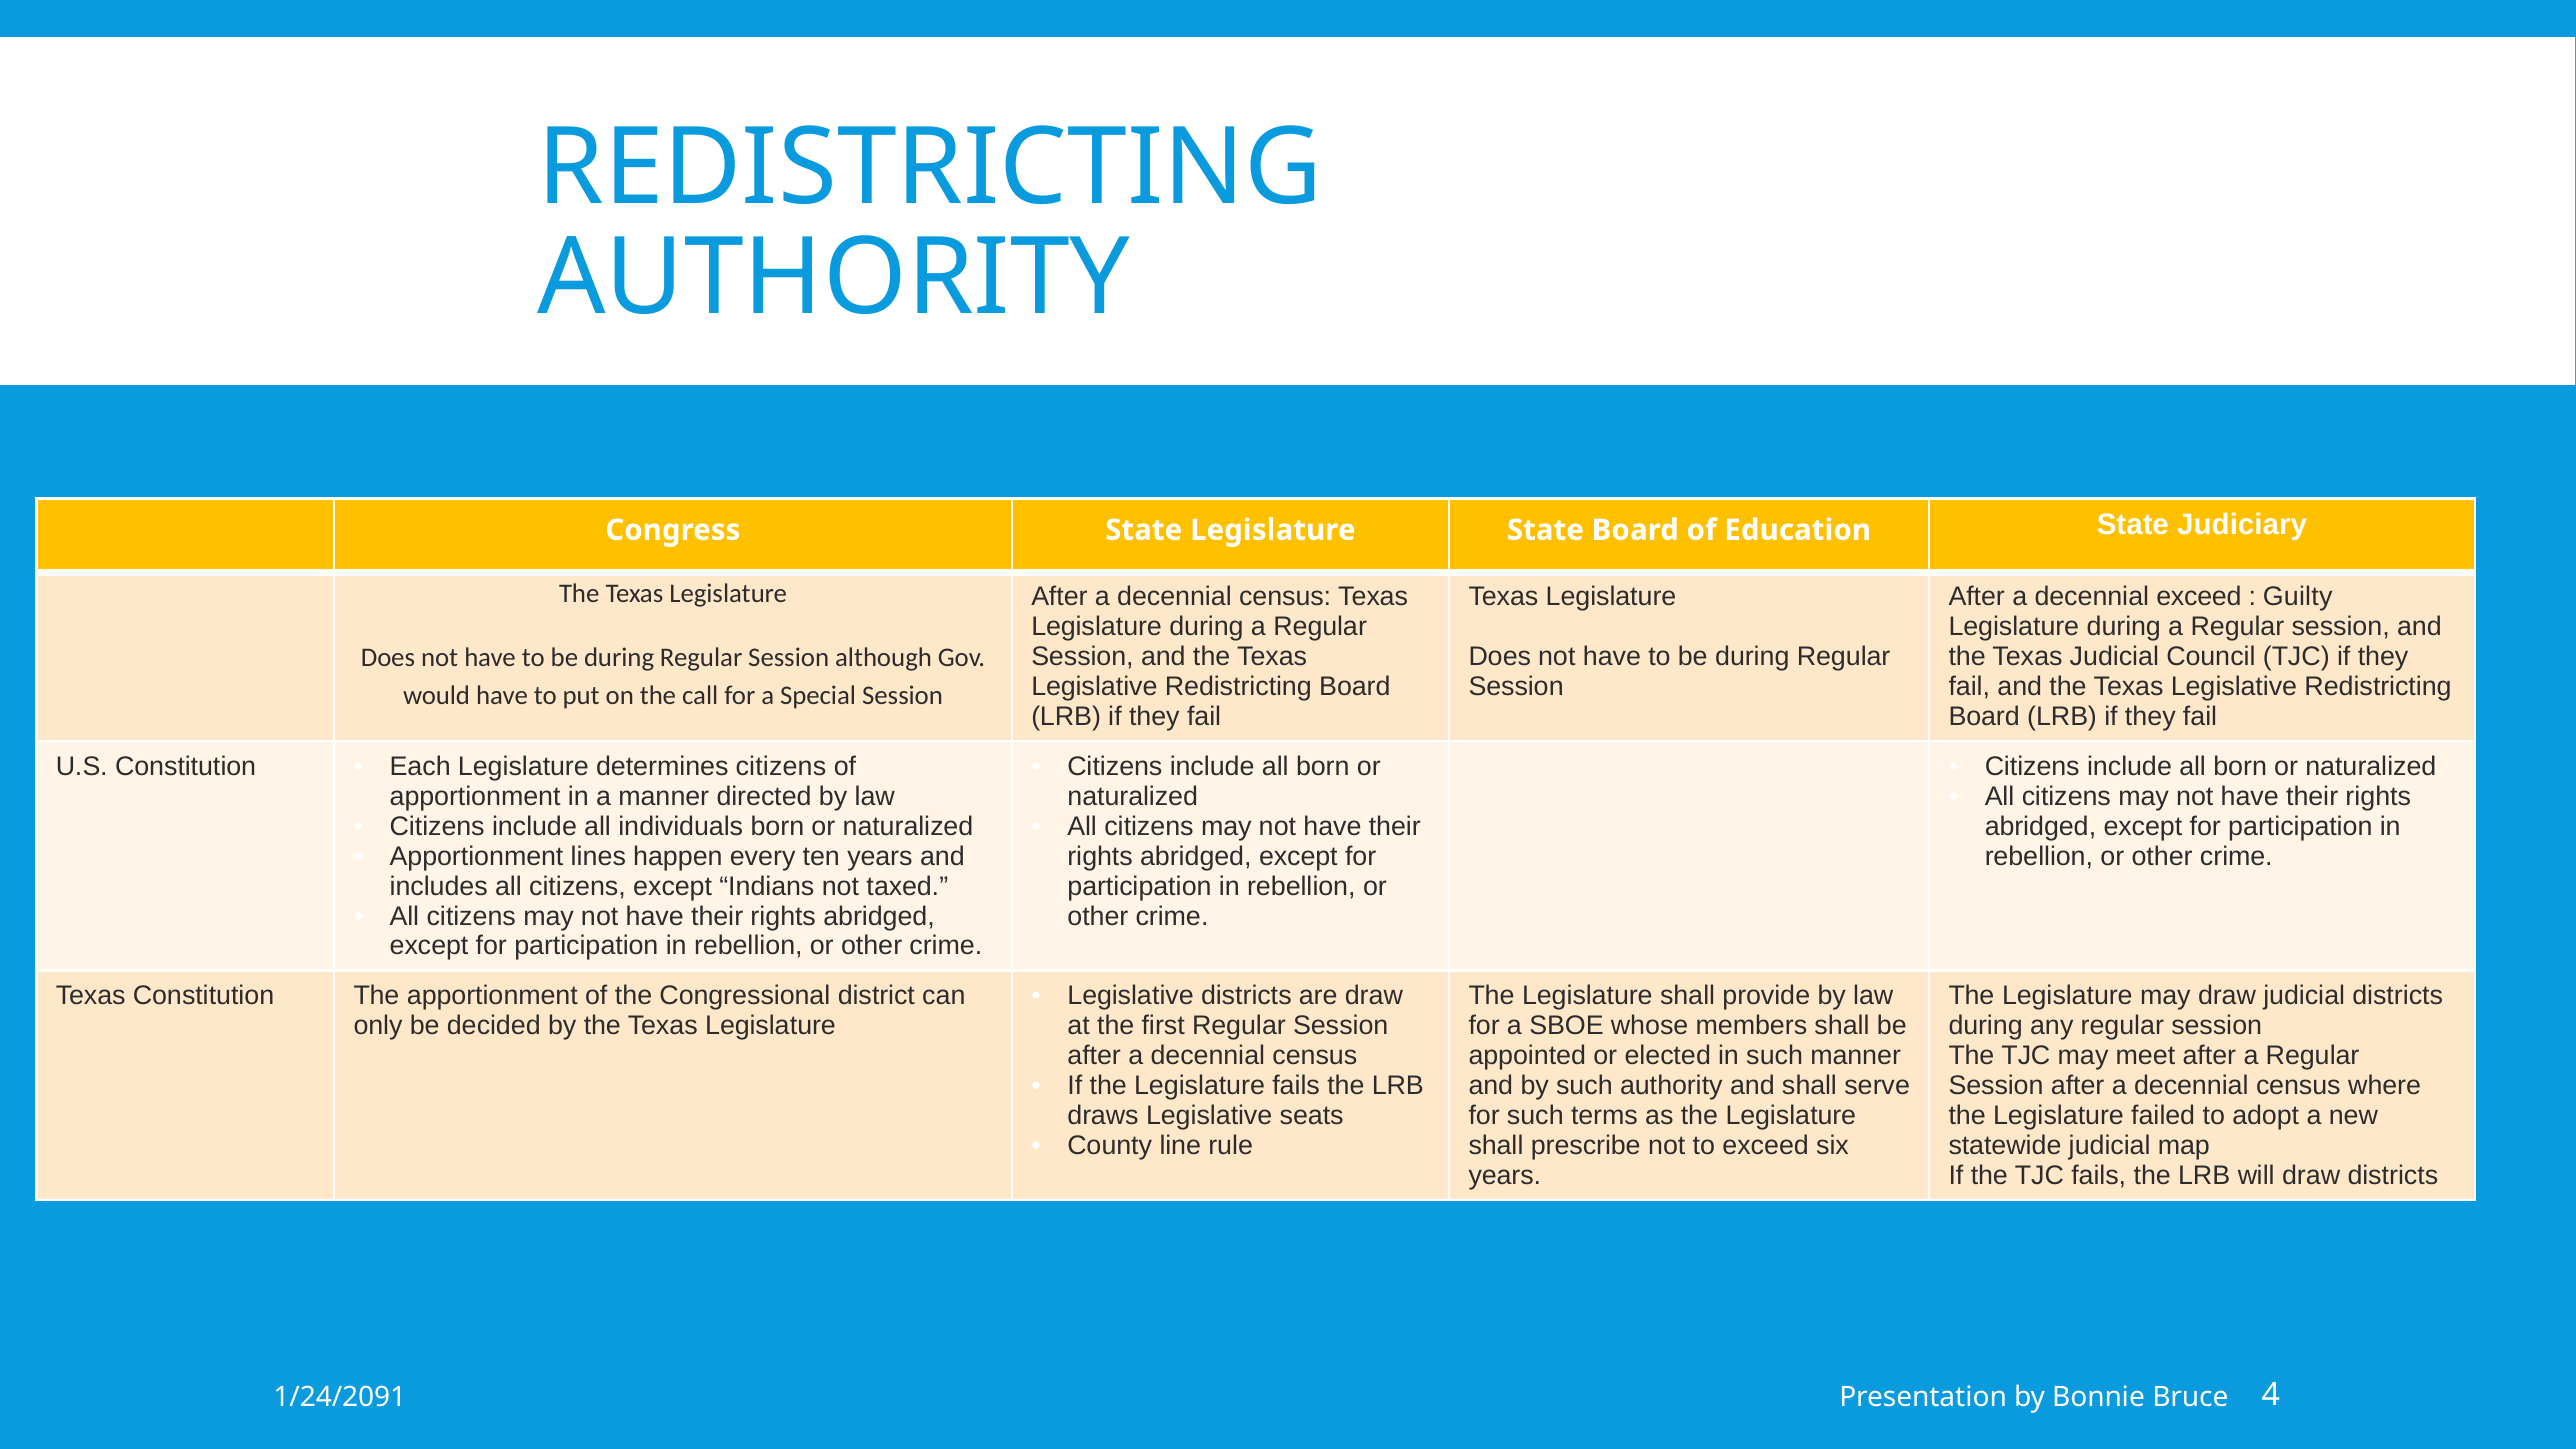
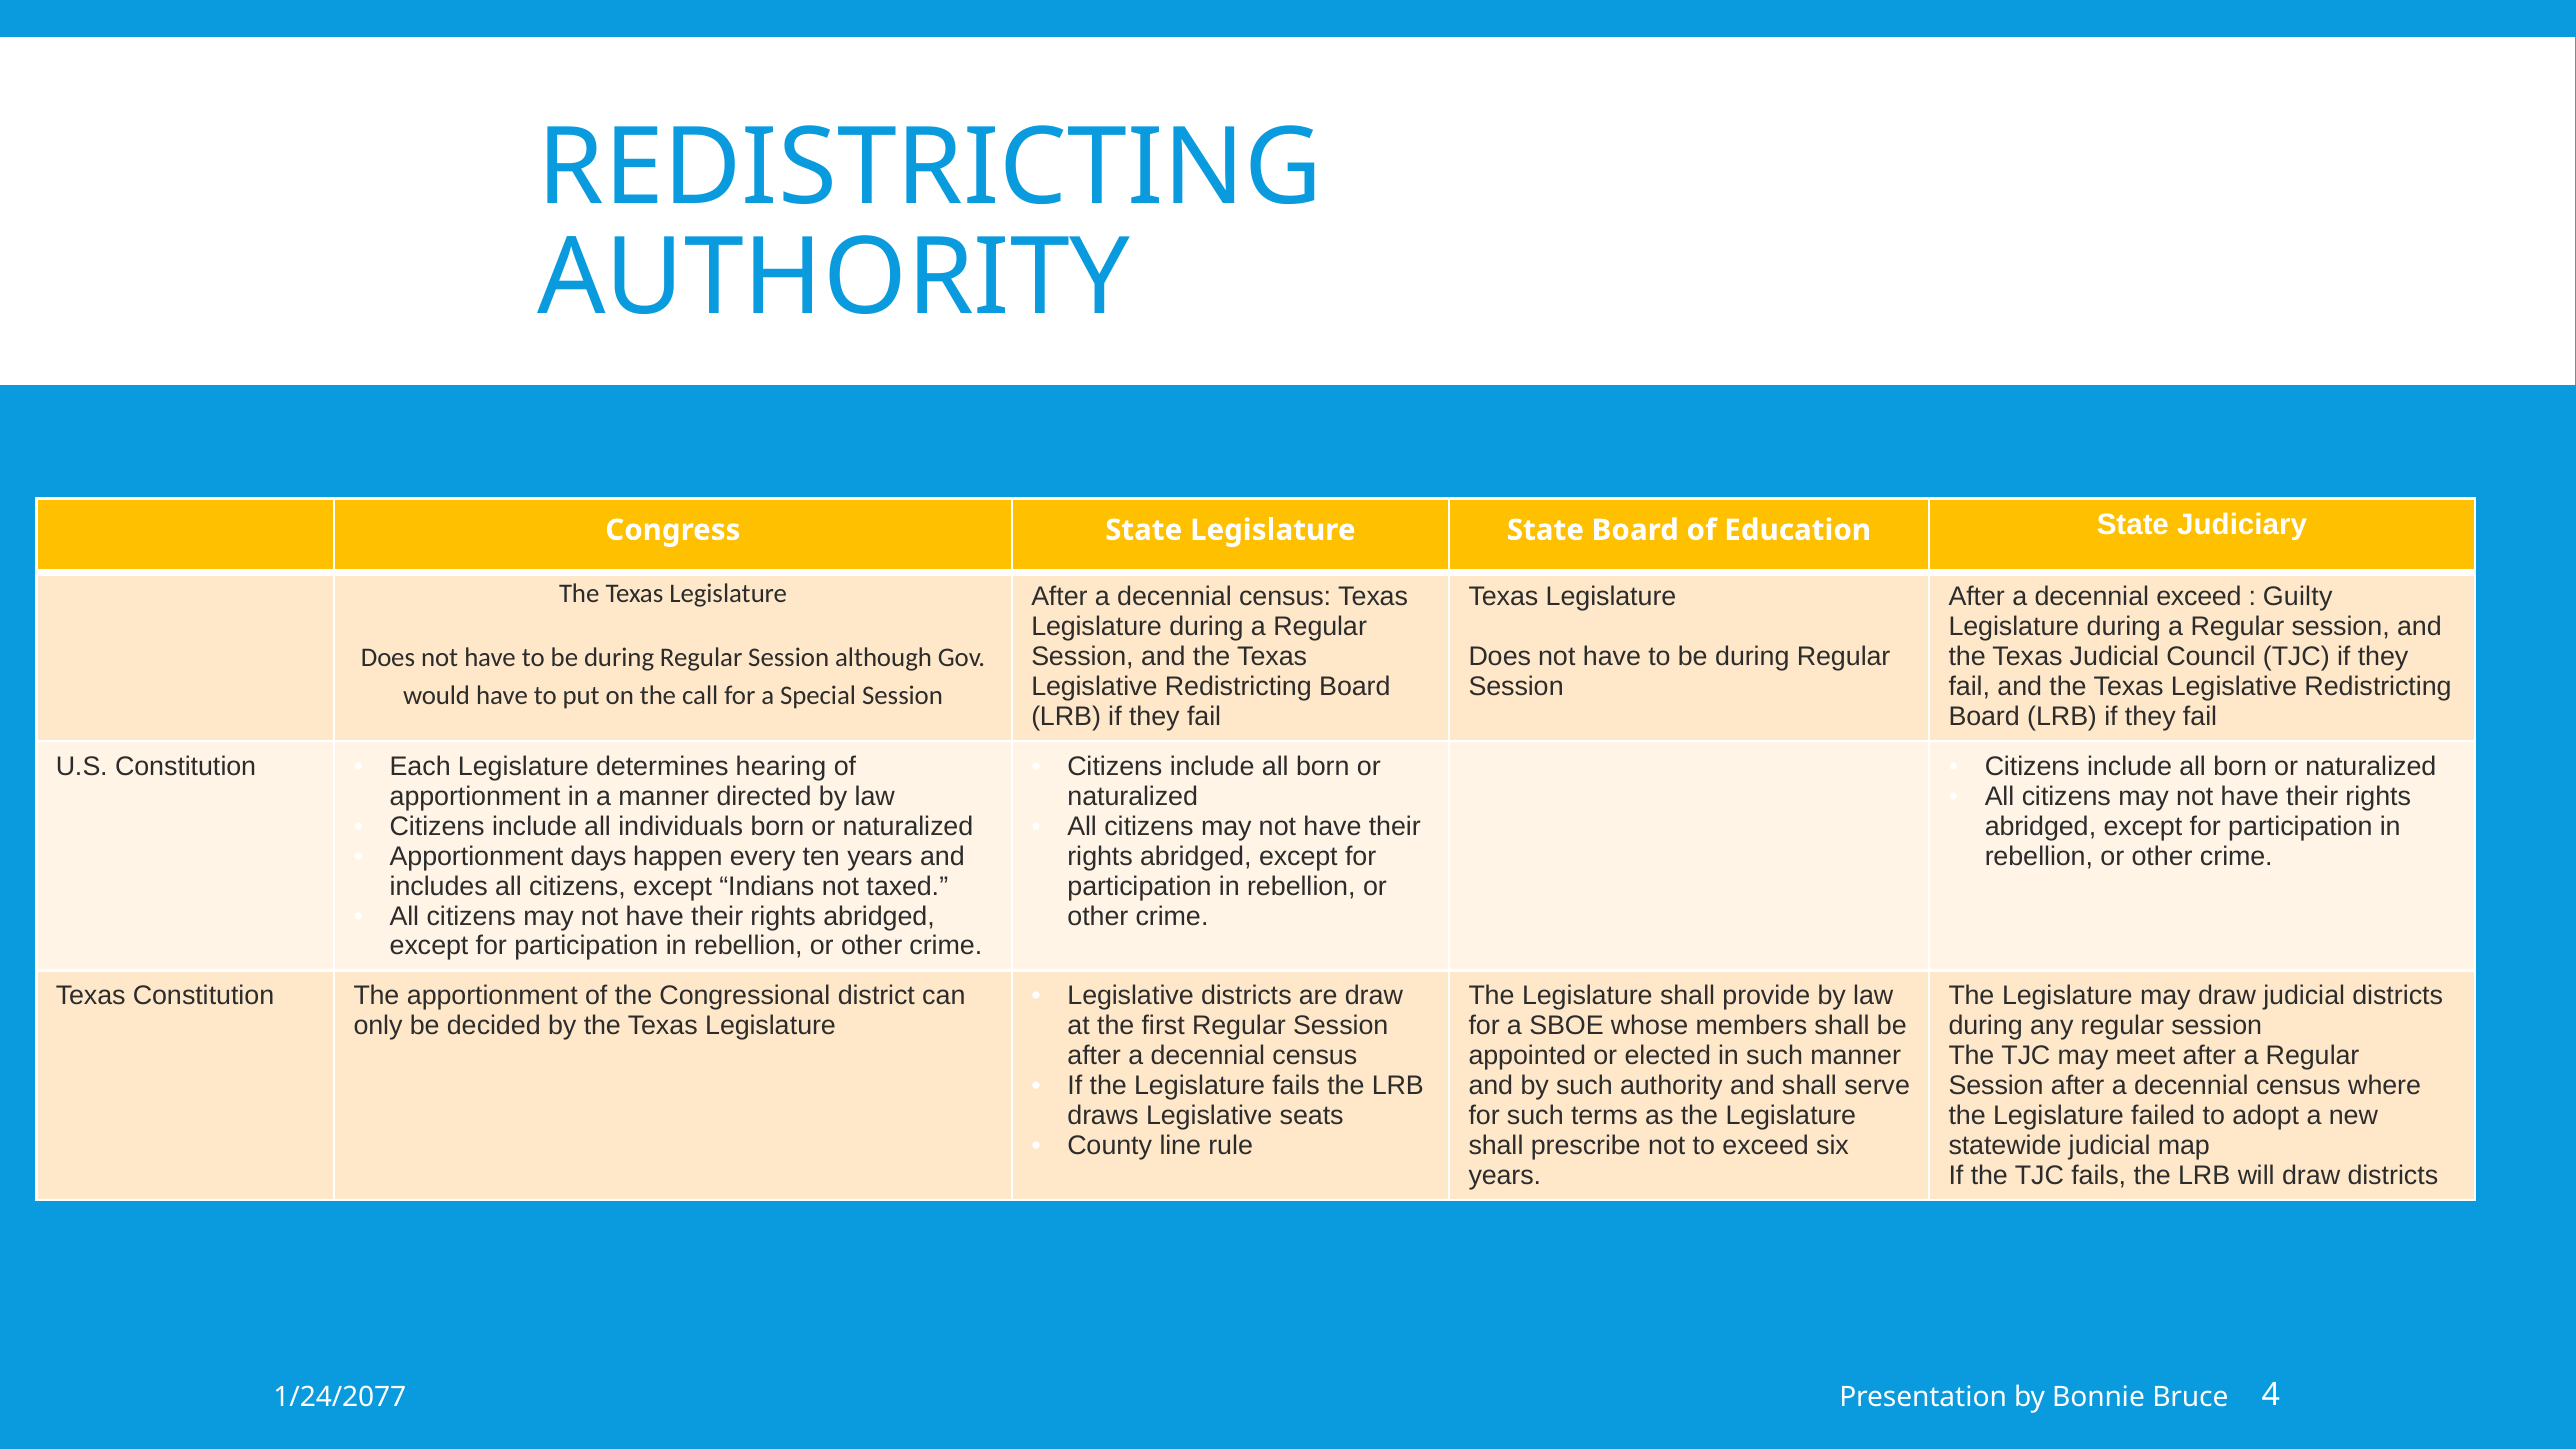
determines citizens: citizens -> hearing
lines: lines -> days
1/24/2091: 1/24/2091 -> 1/24/2077
